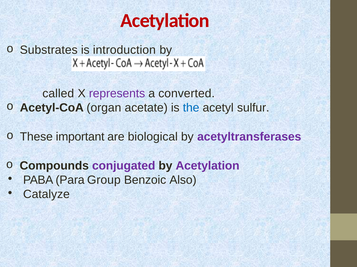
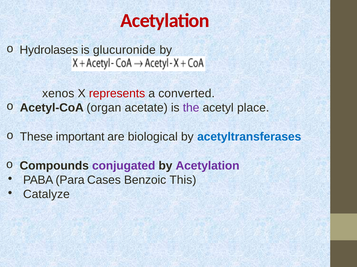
Substrates: Substrates -> Hydrolases
introduction: introduction -> glucuronide
called: called -> xenos
represents colour: purple -> red
the colour: blue -> purple
sulfur: sulfur -> place
acetyltransferases colour: purple -> blue
Group: Group -> Cases
Also: Also -> This
